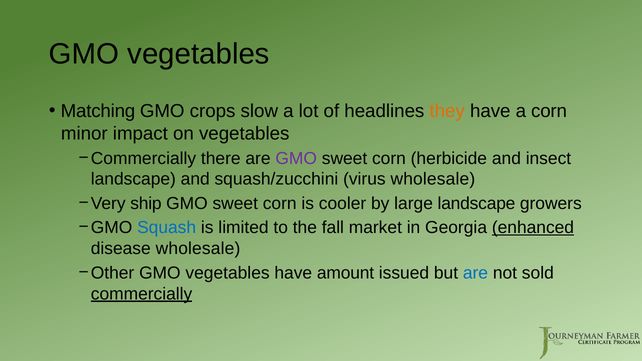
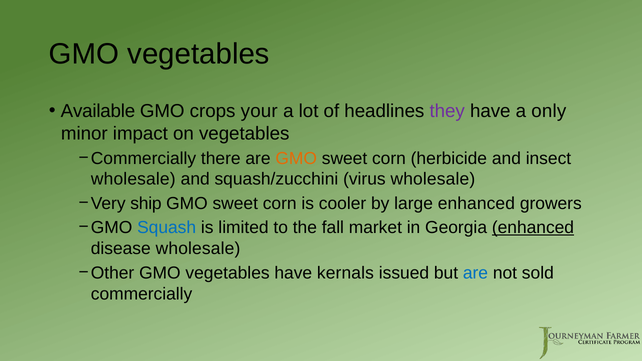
Matching: Matching -> Available
slow: slow -> your
they colour: orange -> purple
a corn: corn -> only
GMO at (296, 158) colour: purple -> orange
landscape at (133, 179): landscape -> wholesale
large landscape: landscape -> enhanced
amount: amount -> kernals
commercially underline: present -> none
